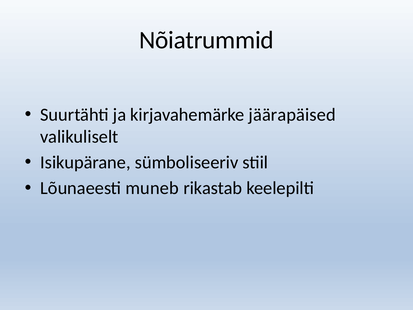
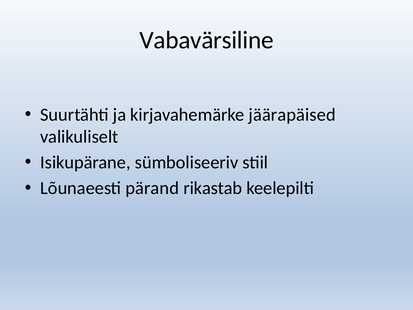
Nõiatrummid: Nõiatrummid -> Vabavärsiline
muneb: muneb -> pärand
